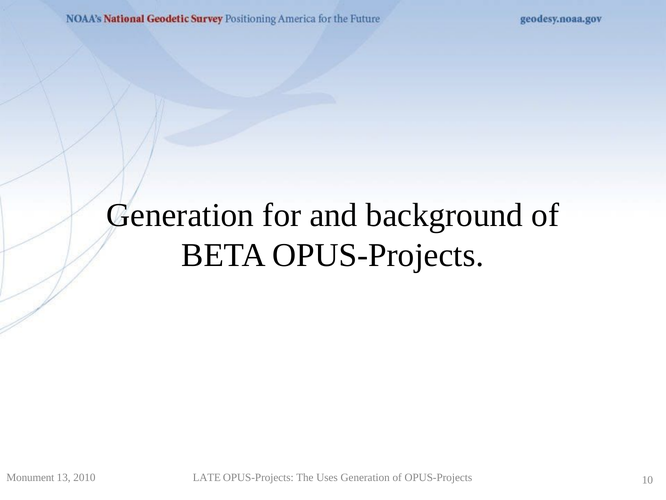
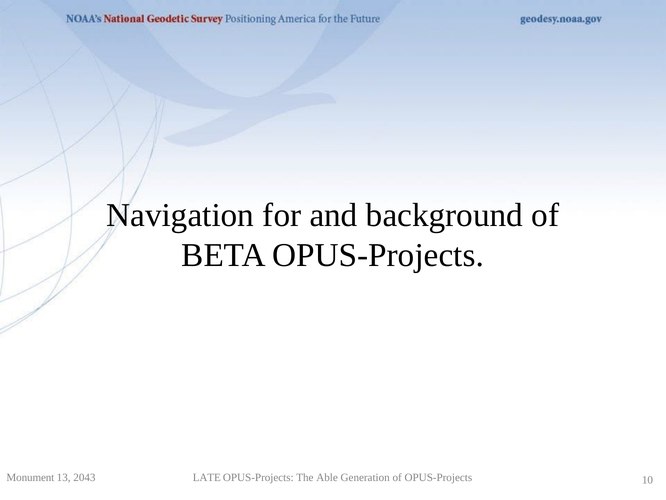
Generation at (180, 215): Generation -> Navigation
2010: 2010 -> 2043
Uses: Uses -> Able
